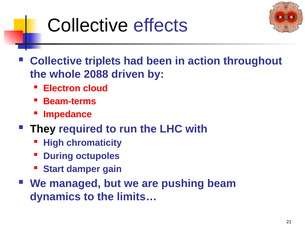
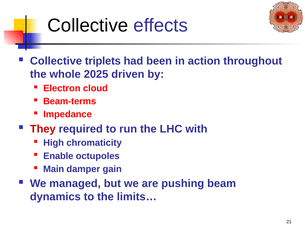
2088: 2088 -> 2025
They colour: black -> red
During: During -> Enable
Start: Start -> Main
